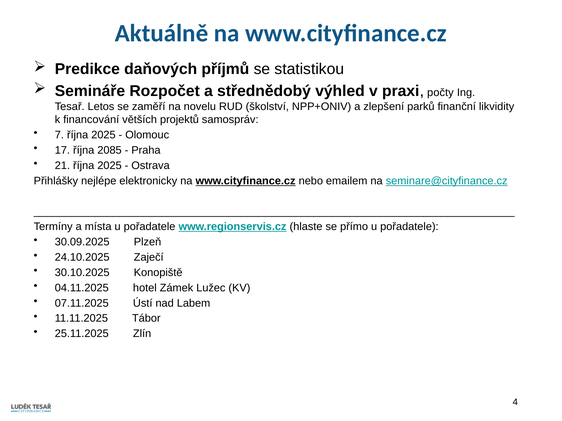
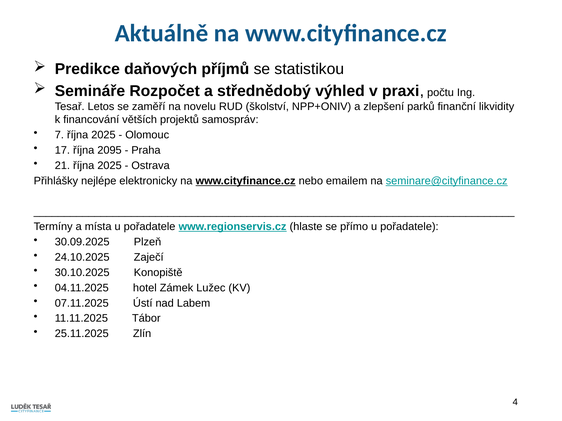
počty: počty -> počtu
2085: 2085 -> 2095
